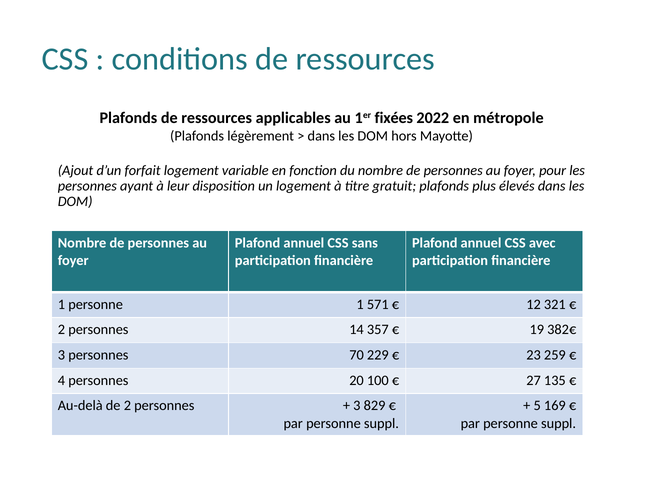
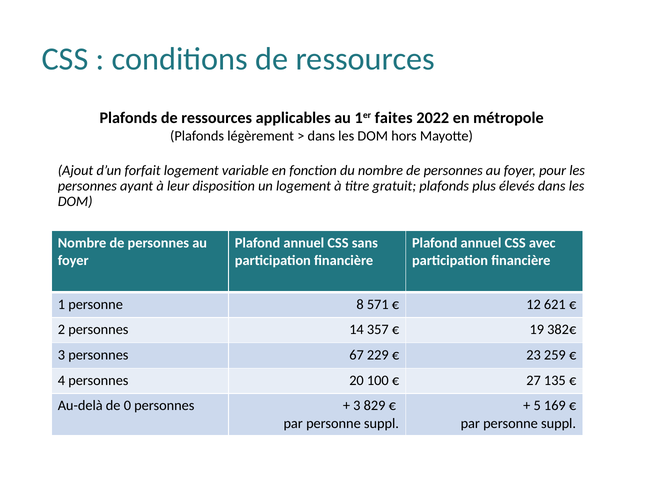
fixées: fixées -> faites
personne 1: 1 -> 8
321: 321 -> 621
70: 70 -> 67
de 2: 2 -> 0
